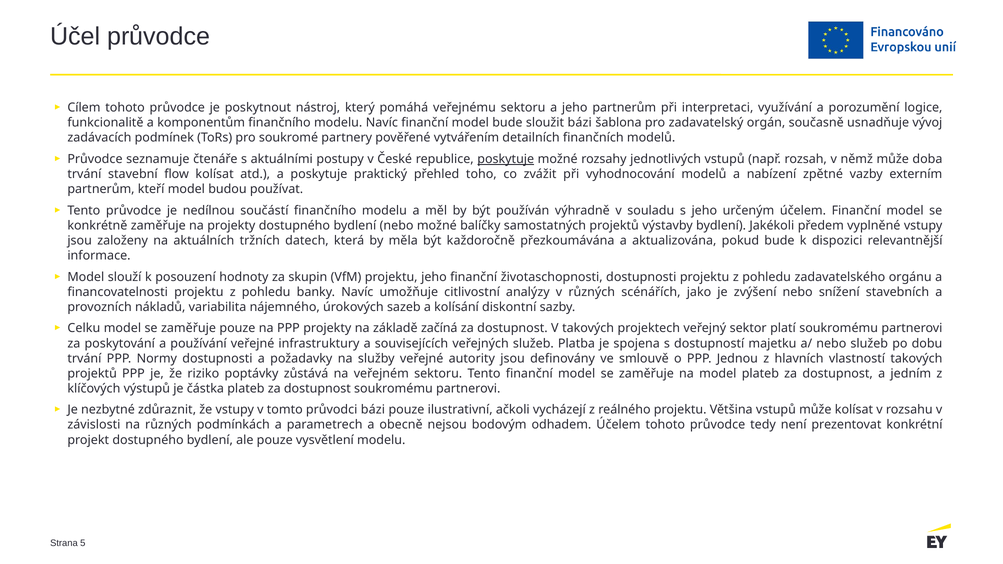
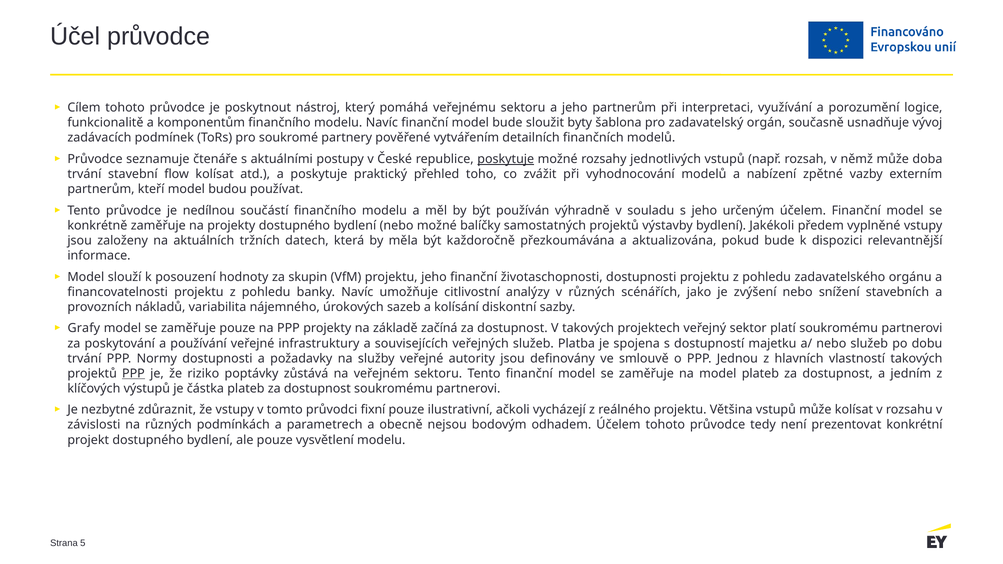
sloužit bázi: bázi -> byty
Celku: Celku -> Grafy
PPP at (133, 373) underline: none -> present
průvodci bázi: bázi -> fixní
